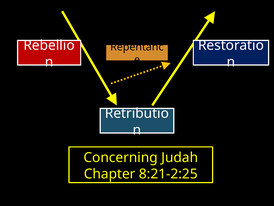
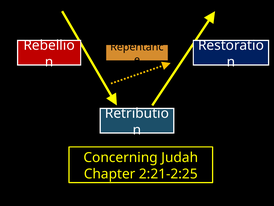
8:21-2:25: 8:21-2:25 -> 2:21-2:25
